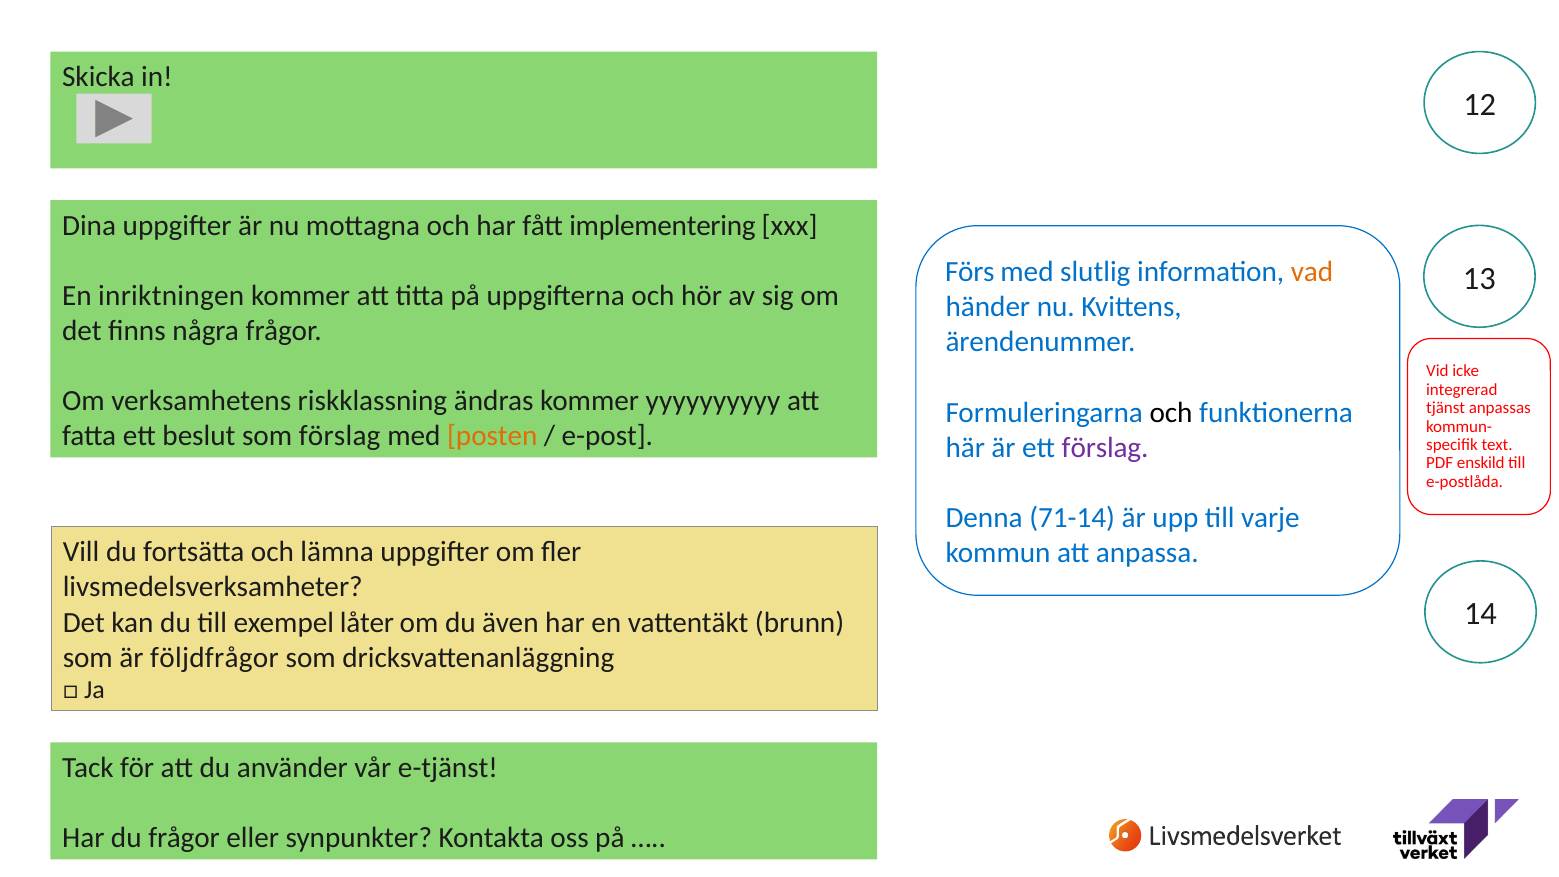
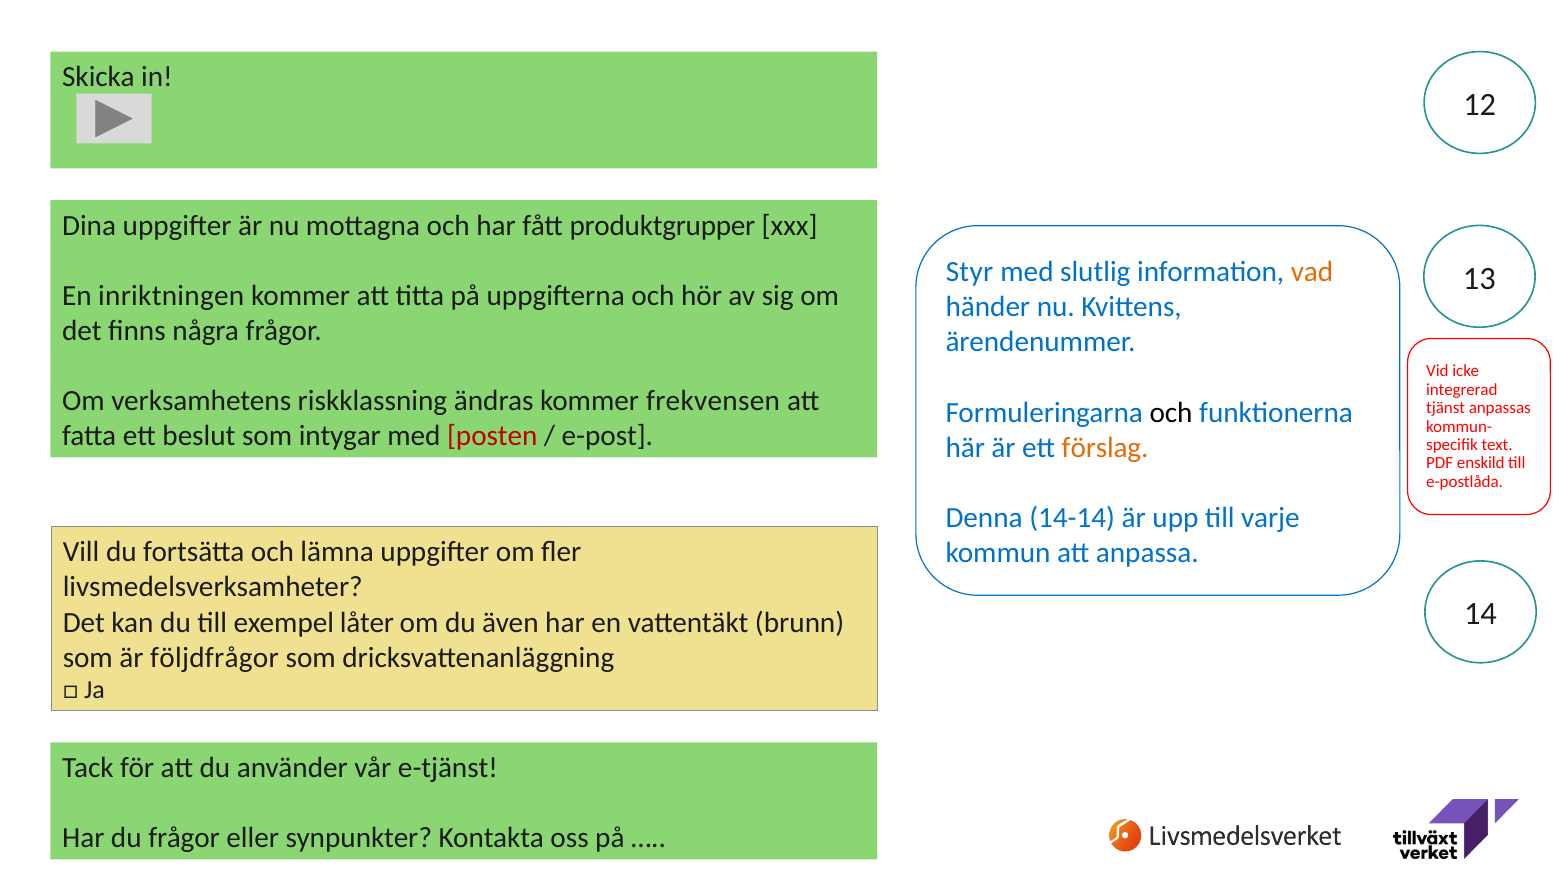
implementering: implementering -> produktgrupper
Förs: Förs -> Styr
yyyyyyyyyy: yyyyyyyyyy -> frekvensen
som förslag: förslag -> intygar
posten colour: orange -> red
förslag at (1105, 448) colour: purple -> orange
71-14: 71-14 -> 14-14
